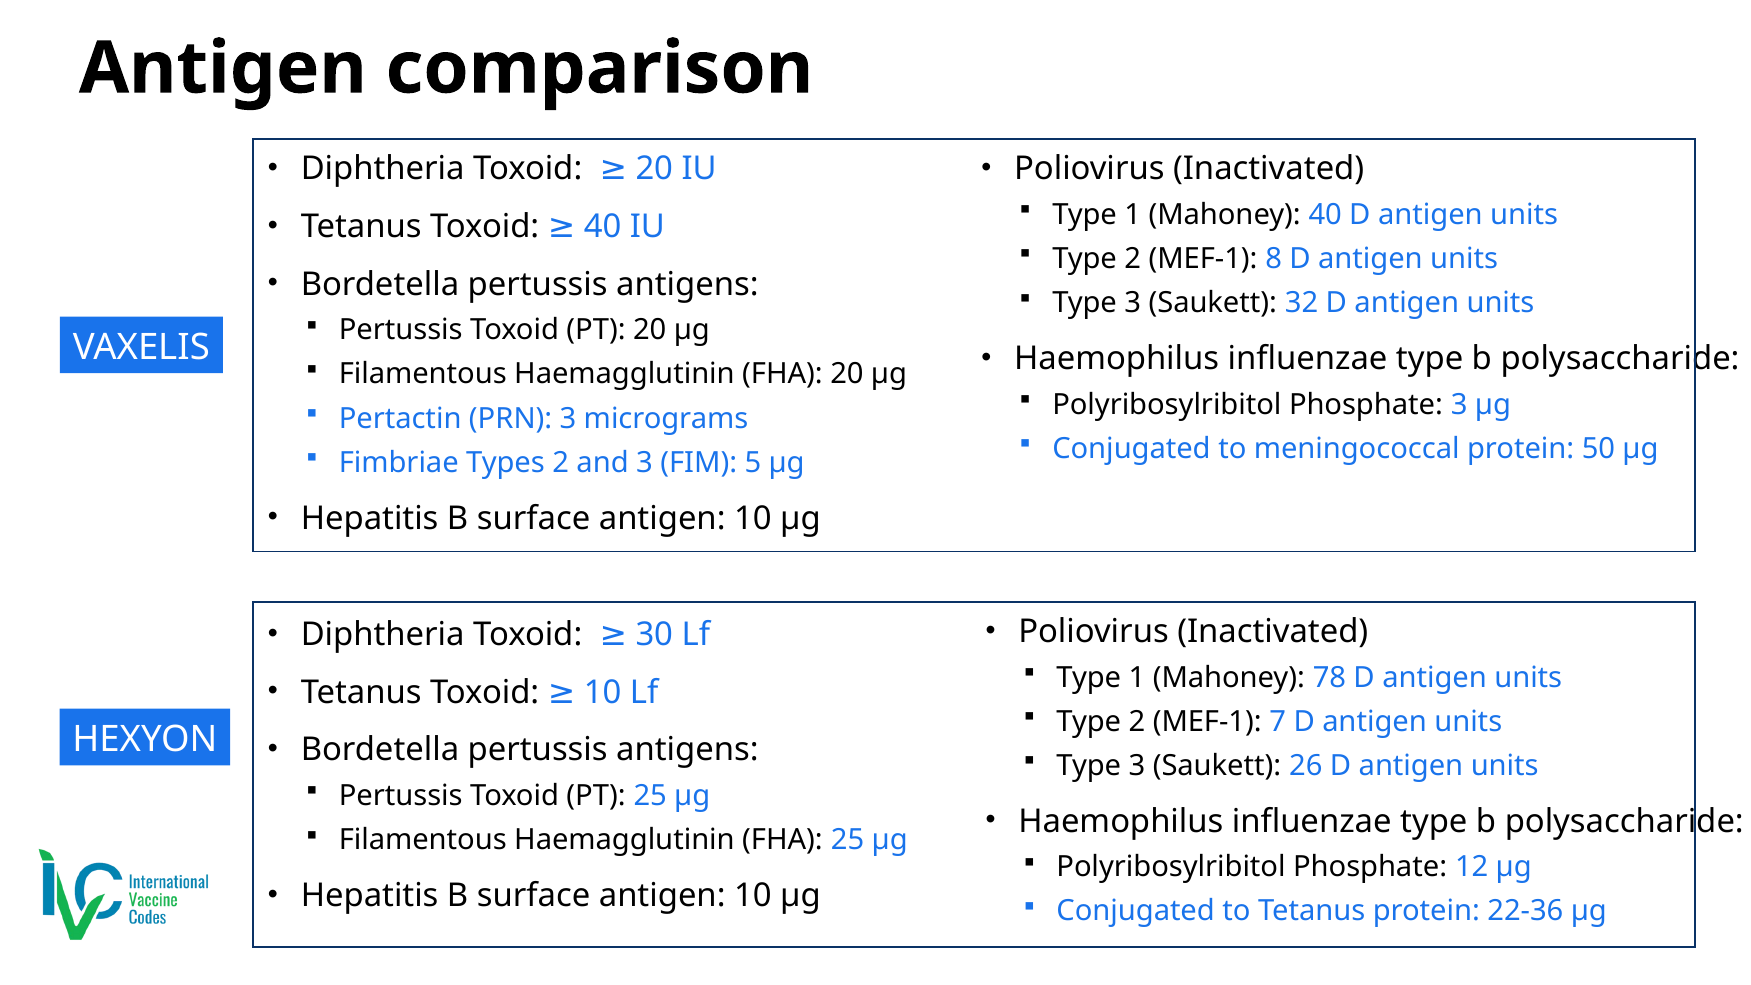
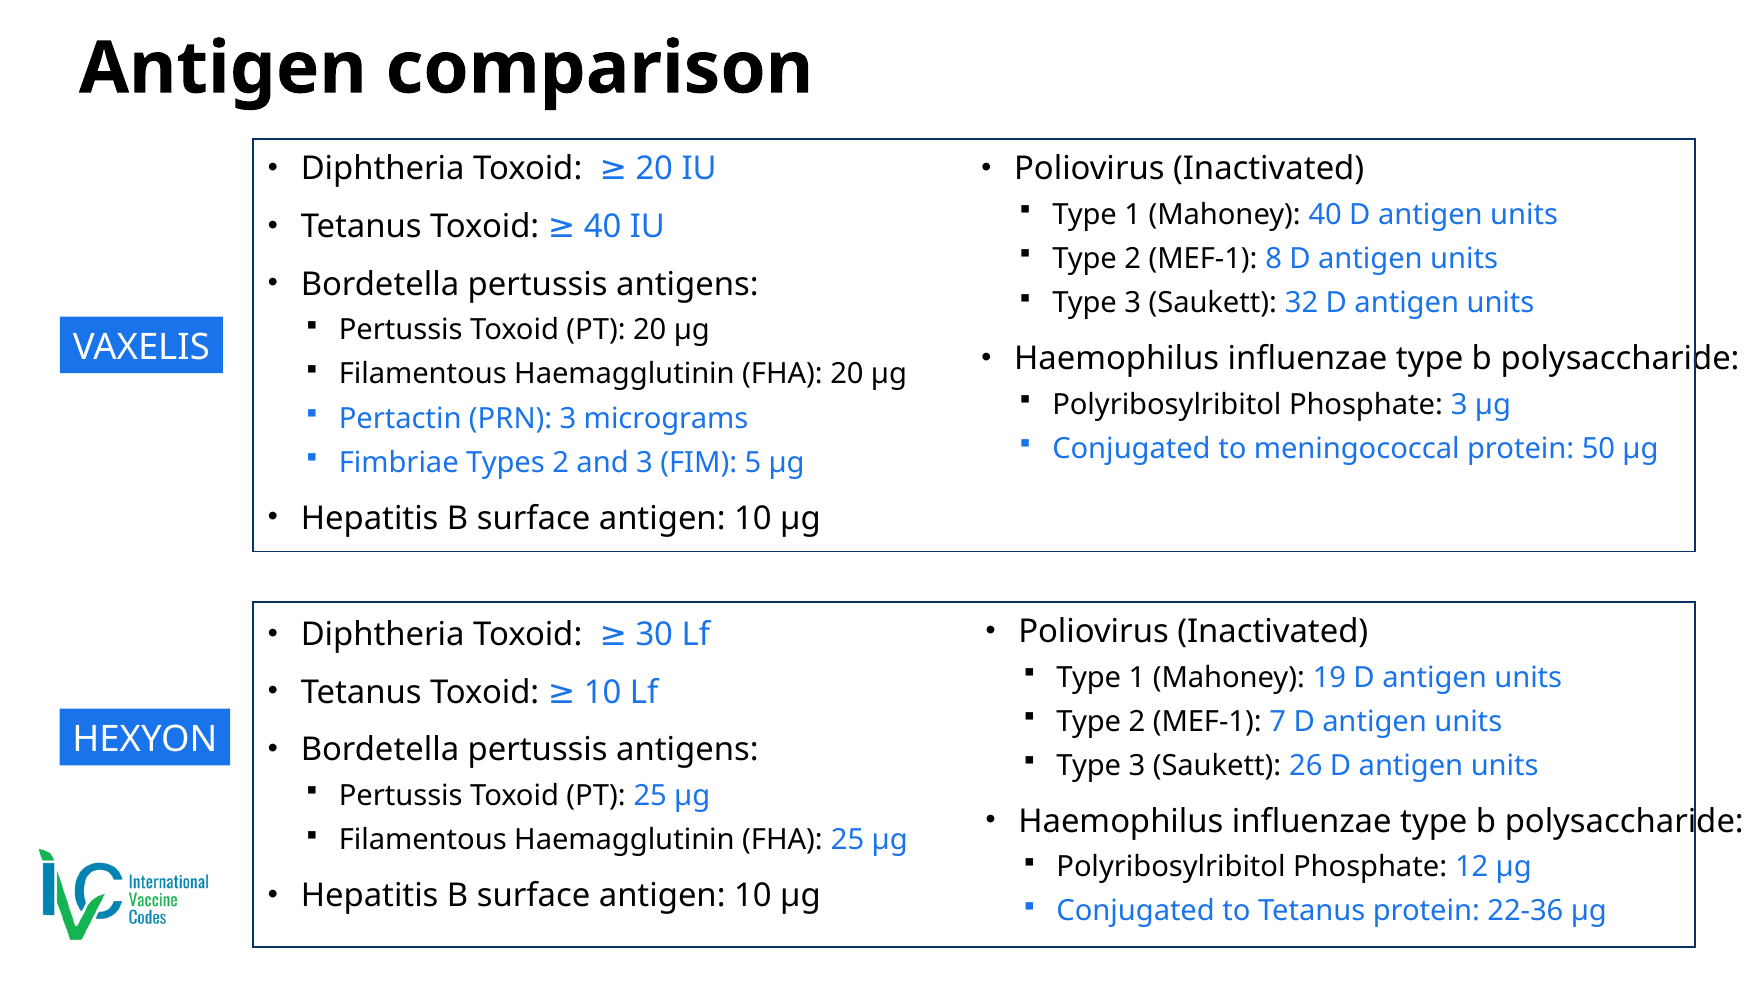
78: 78 -> 19
